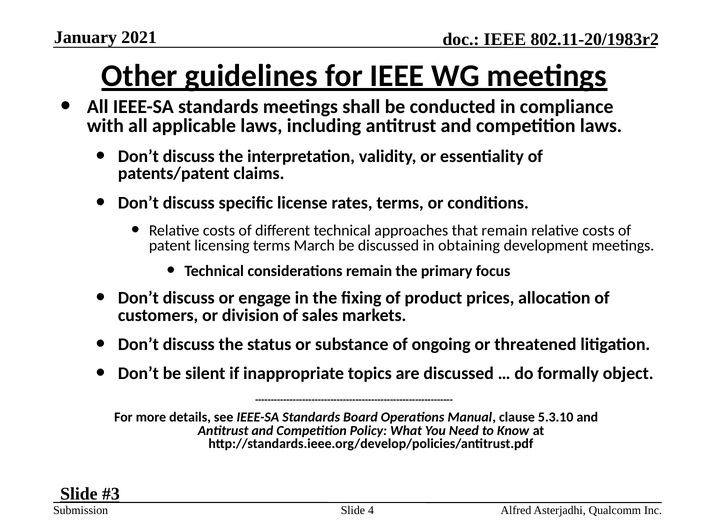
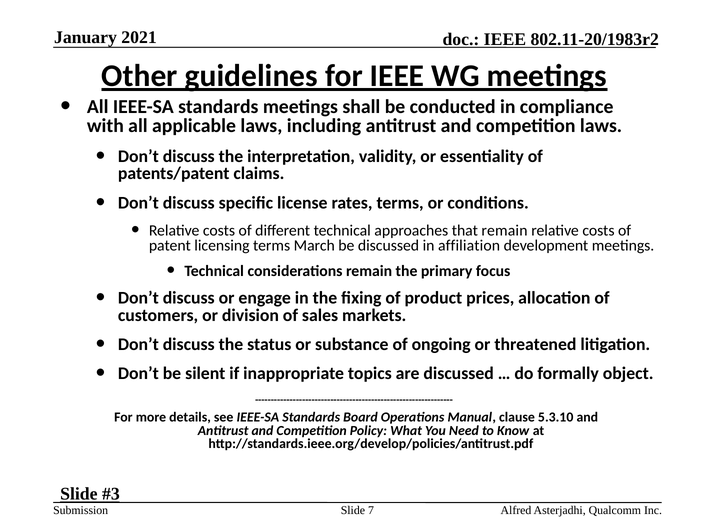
obtaining: obtaining -> affiliation
4: 4 -> 7
